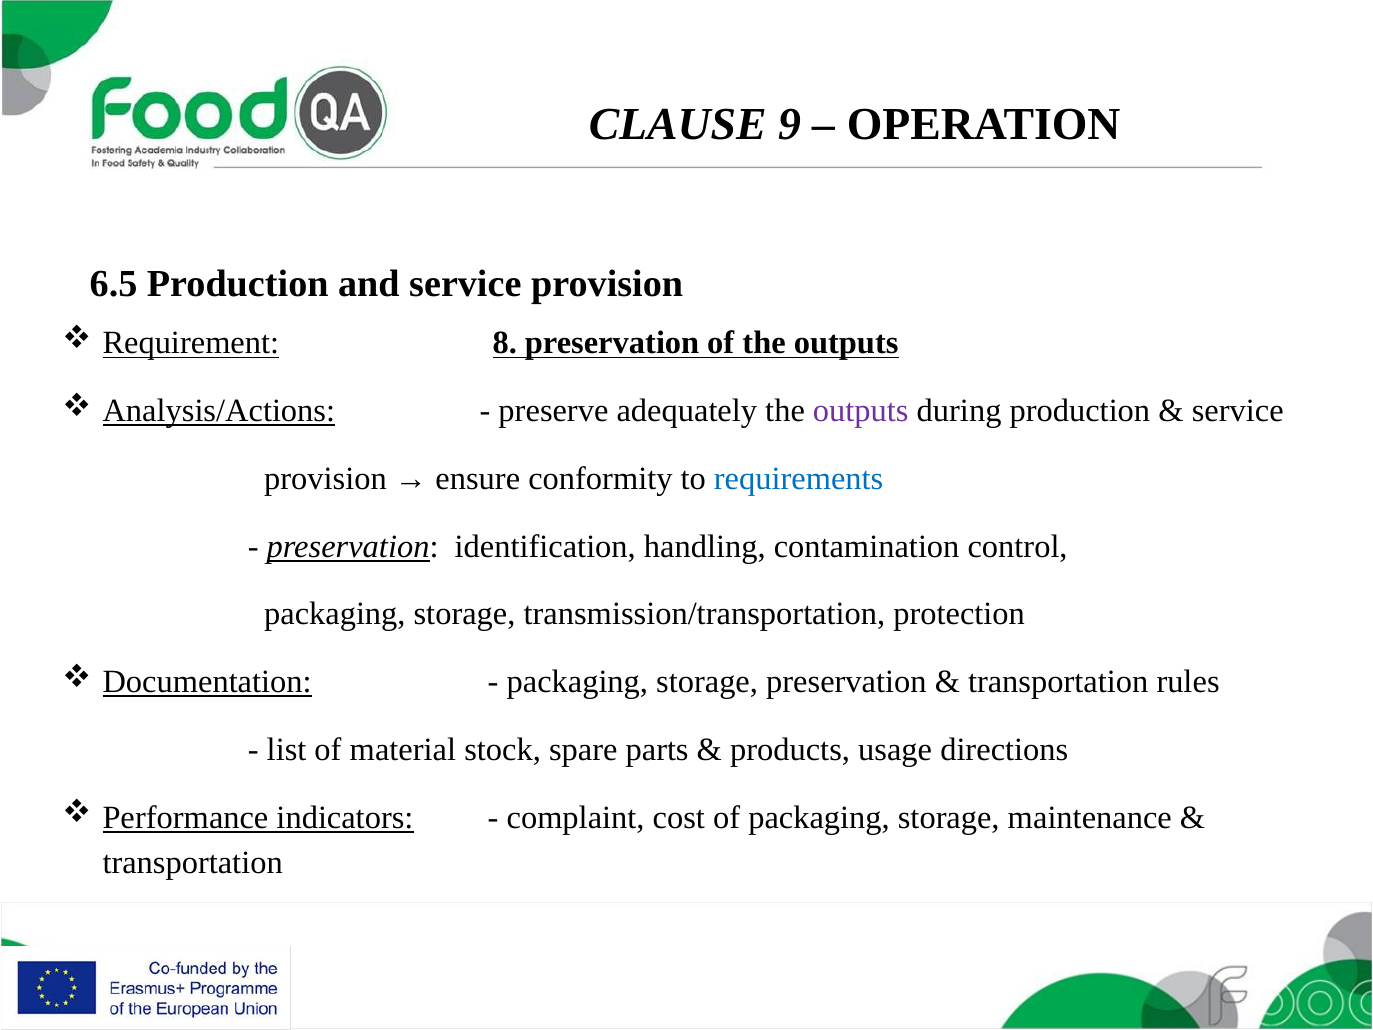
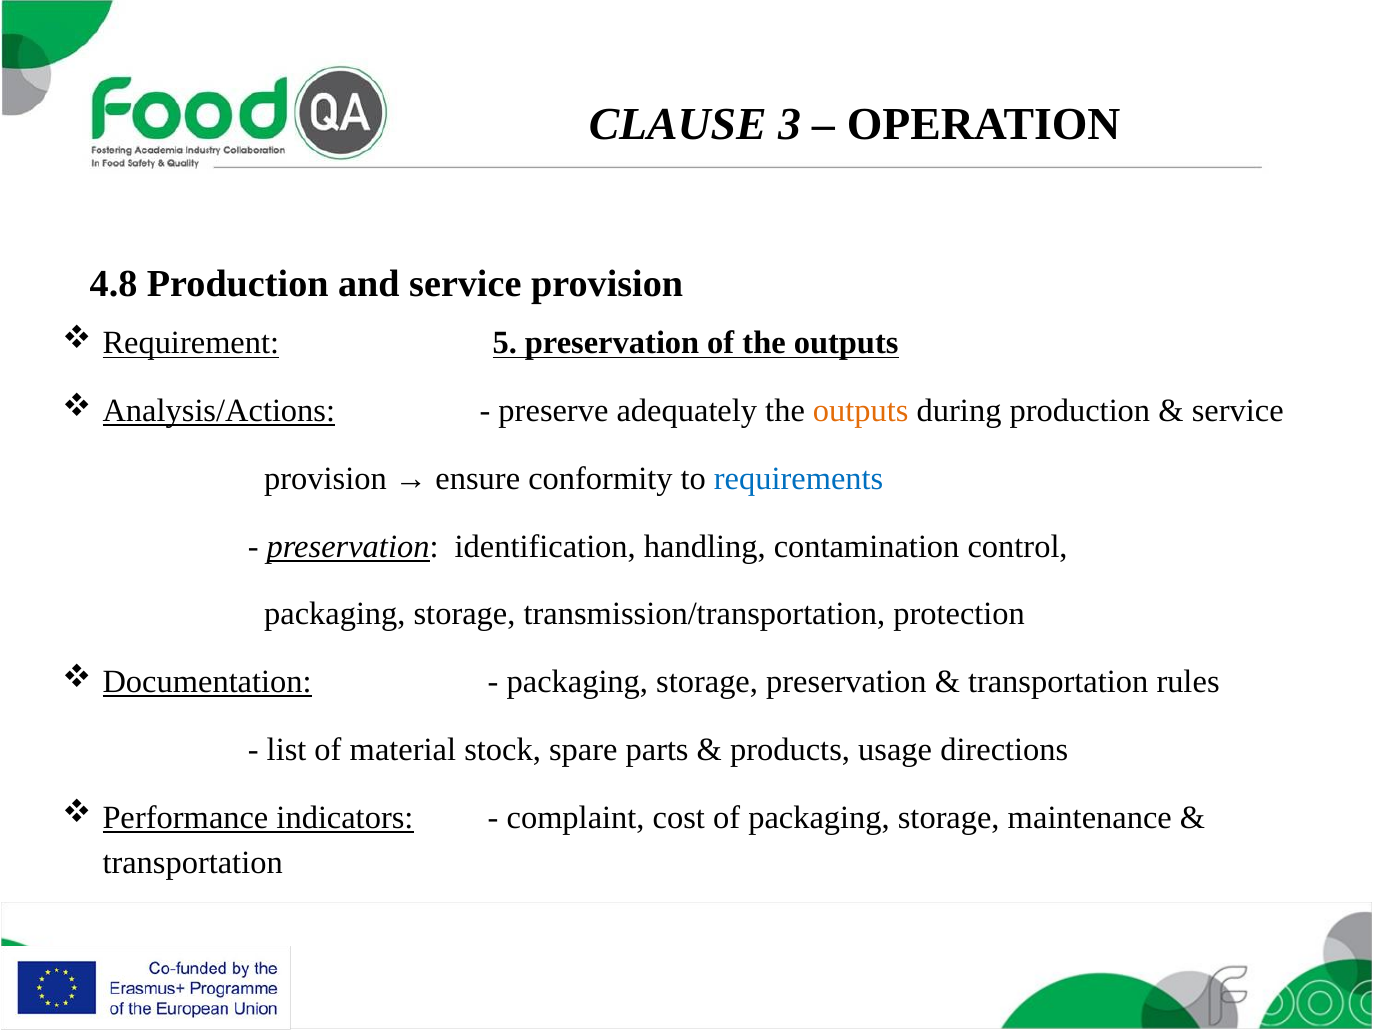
9: 9 -> 3
6.5: 6.5 -> 4.8
8: 8 -> 5
outputs at (861, 411) colour: purple -> orange
